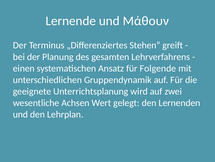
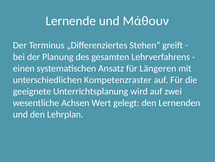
Folgende: Folgende -> Längeren
Gruppendynamik: Gruppendynamik -> Kompetenzraster
